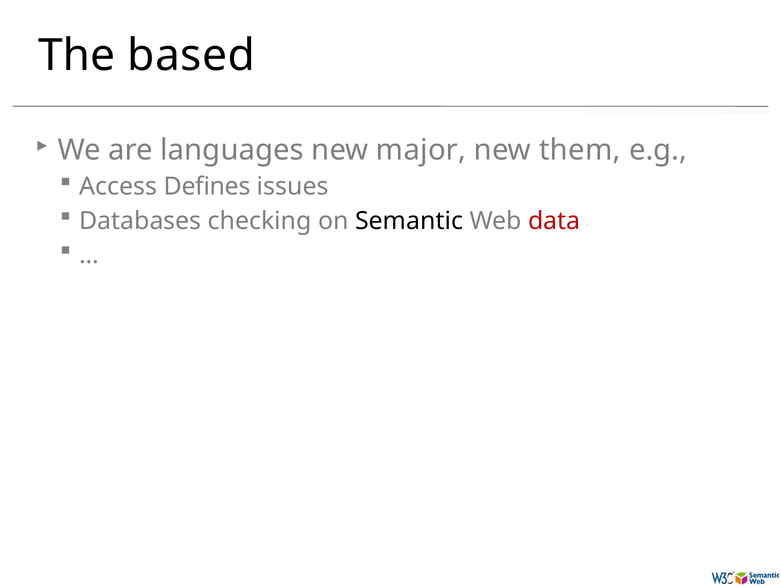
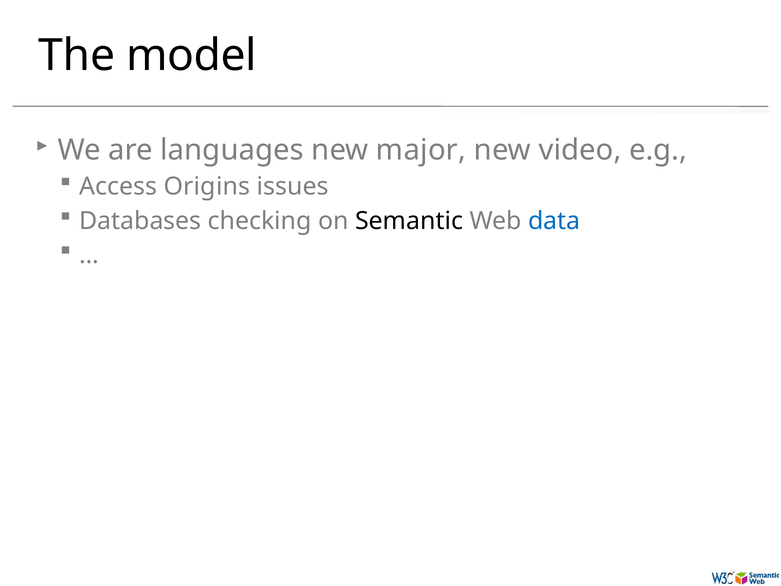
based: based -> model
them: them -> video
Defines: Defines -> Origins
data colour: red -> blue
